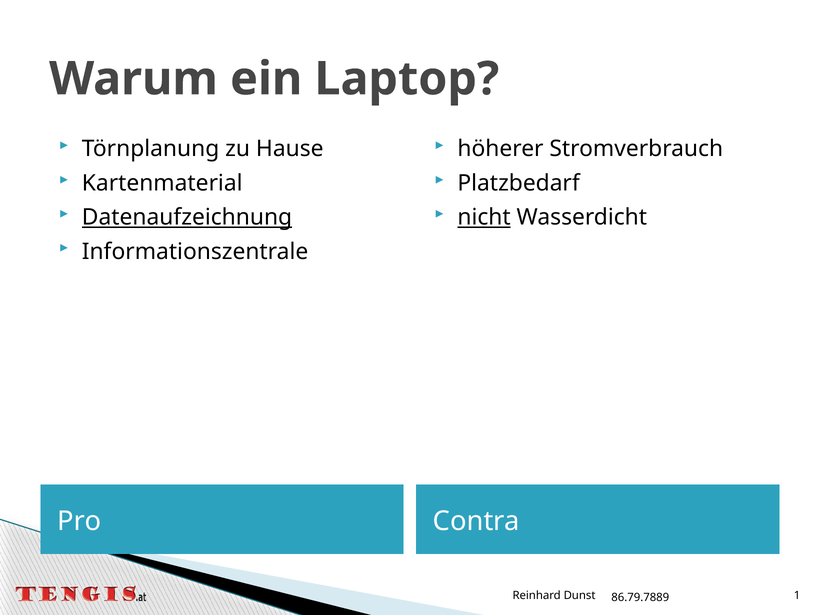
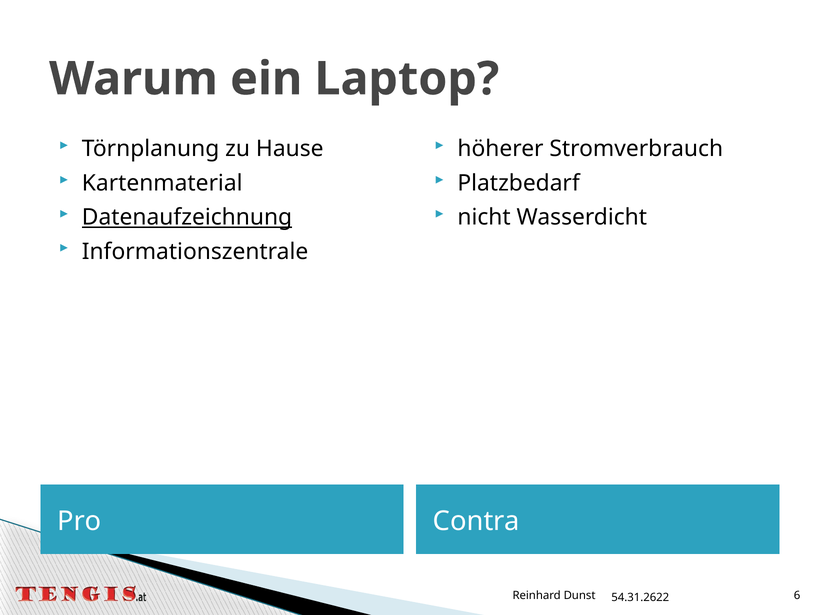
nicht underline: present -> none
1: 1 -> 6
86.79.7889: 86.79.7889 -> 54.31.2622
